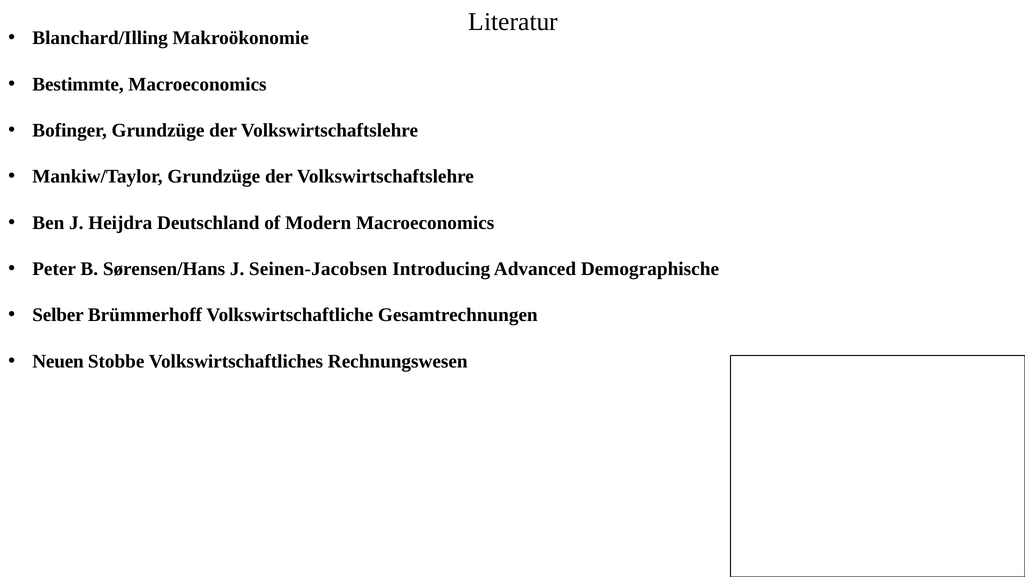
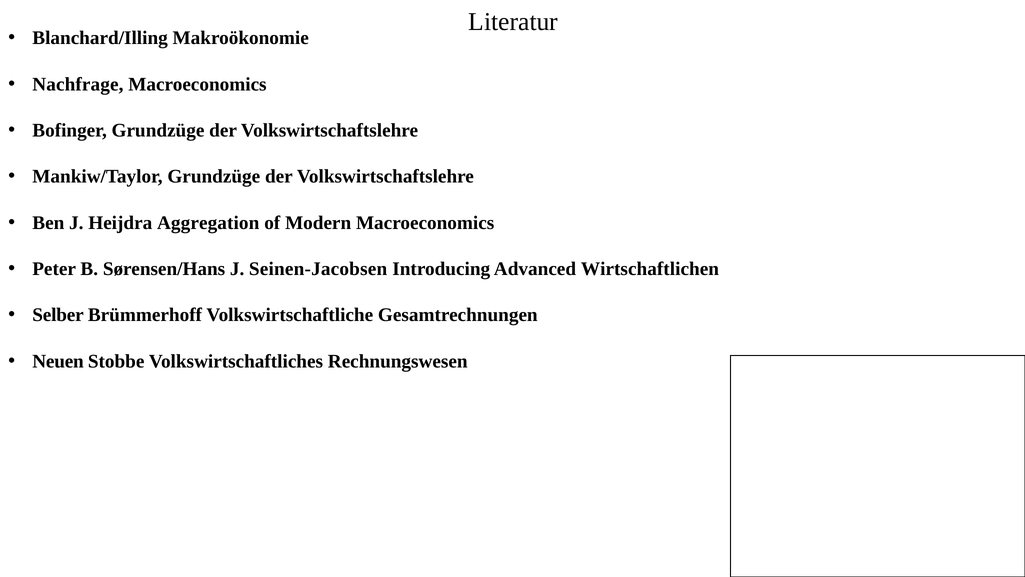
Bestimmte: Bestimmte -> Nachfrage
Deutschland: Deutschland -> Aggregation
Demographische: Demographische -> Wirtschaftlichen
